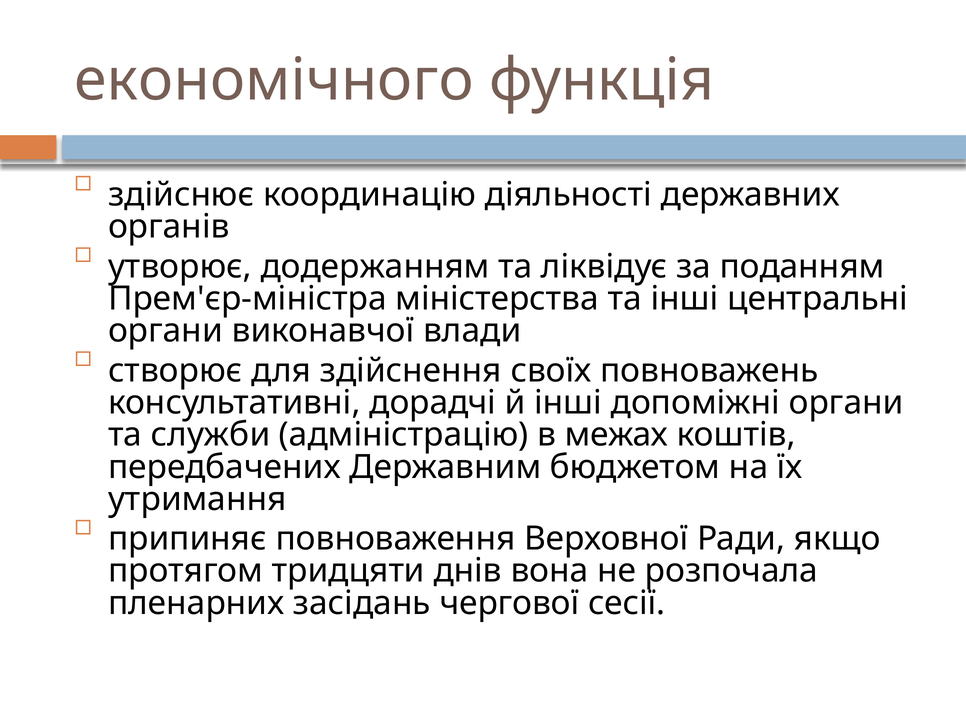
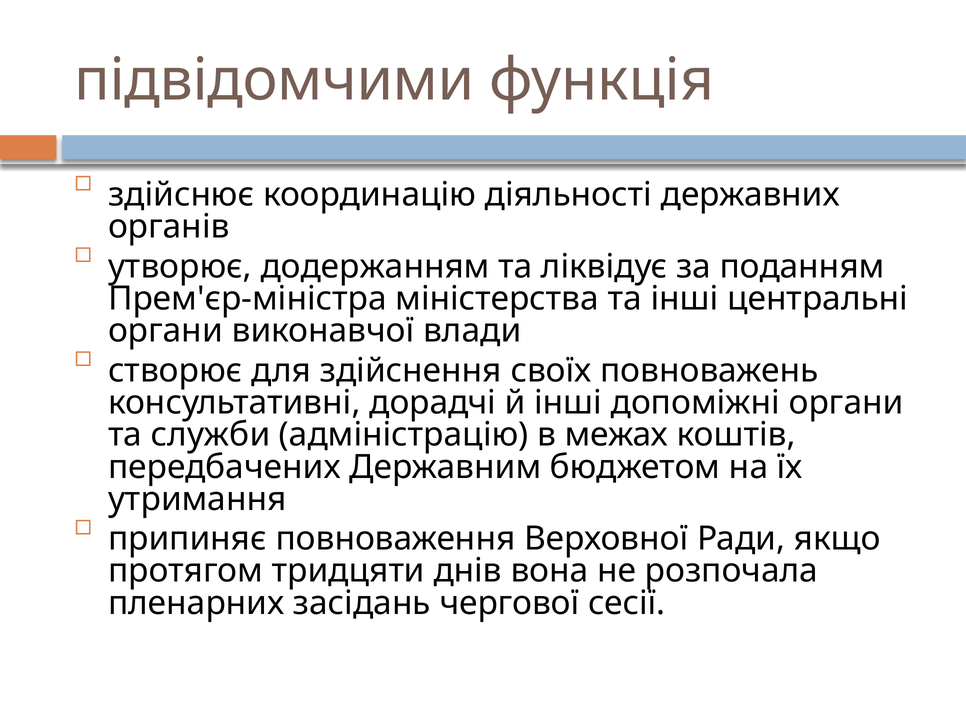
економічного: економічного -> підвідомчими
